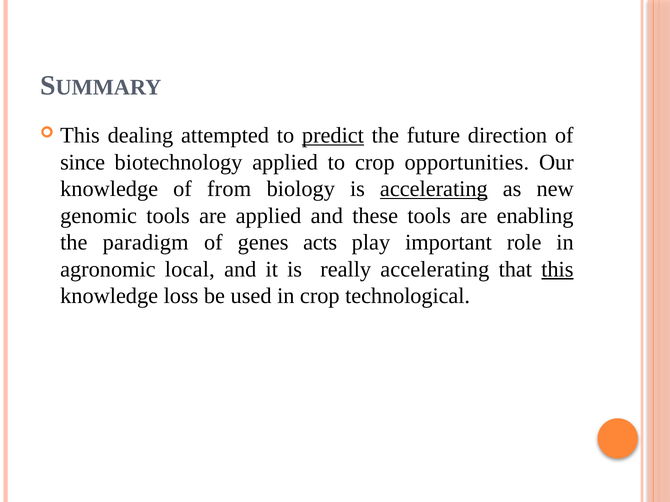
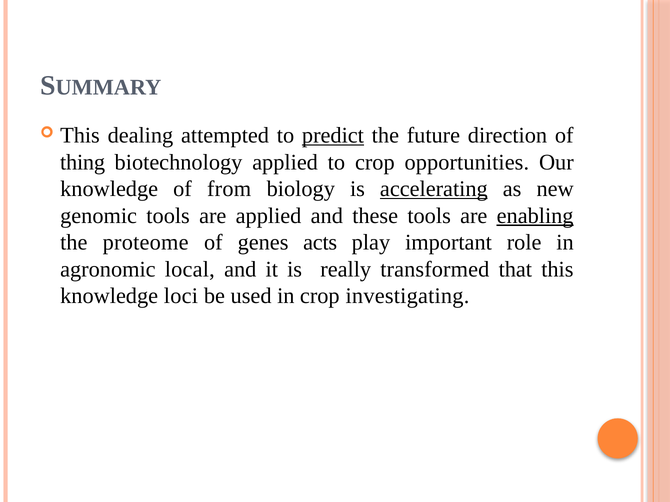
since: since -> thing
enabling underline: none -> present
paradigm: paradigm -> proteome
really accelerating: accelerating -> transformed
this at (557, 270) underline: present -> none
loss: loss -> loci
technological: technological -> investigating
